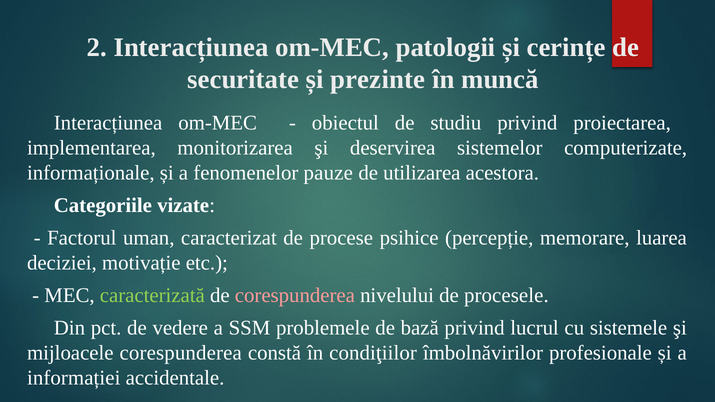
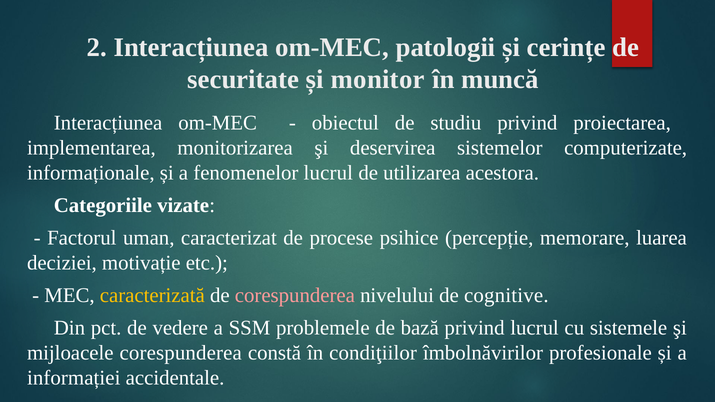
prezinte: prezinte -> monitor
fenomenelor pauze: pauze -> lucrul
caracterizată colour: light green -> yellow
procesele: procesele -> cognitive
